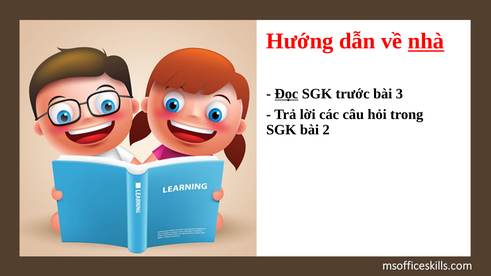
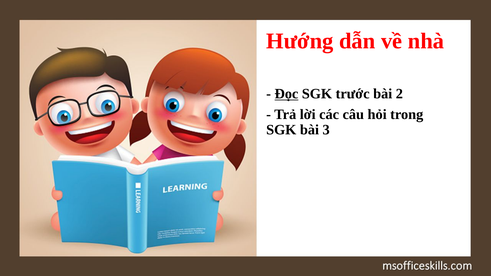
nhà underline: present -> none
3: 3 -> 2
2: 2 -> 3
